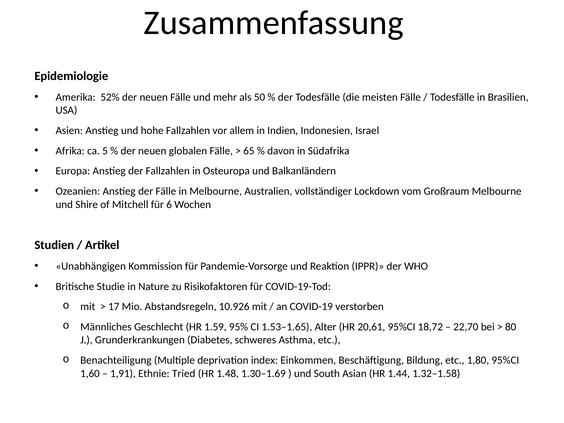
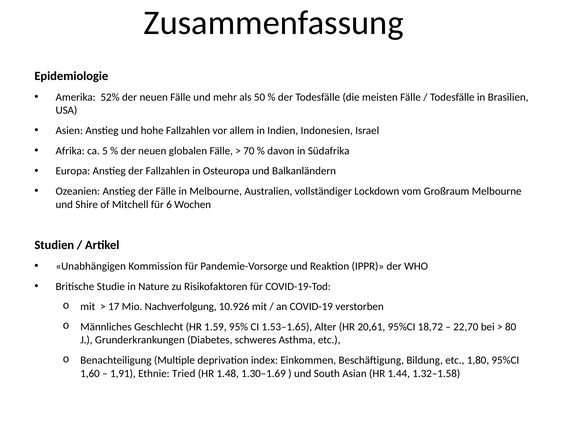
65: 65 -> 70
Abstandsregeln: Abstandsregeln -> Nachverfolgung
